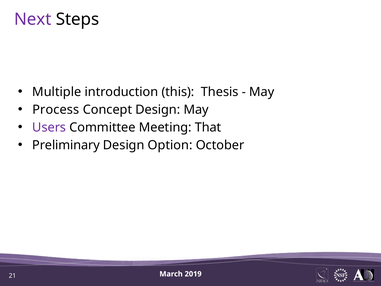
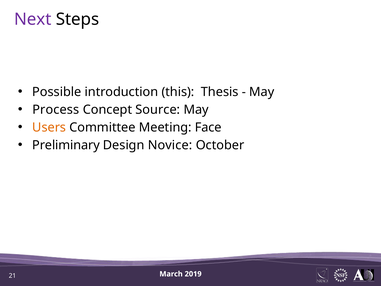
Multiple: Multiple -> Possible
Concept Design: Design -> Source
Users colour: purple -> orange
That: That -> Face
Option: Option -> Novice
